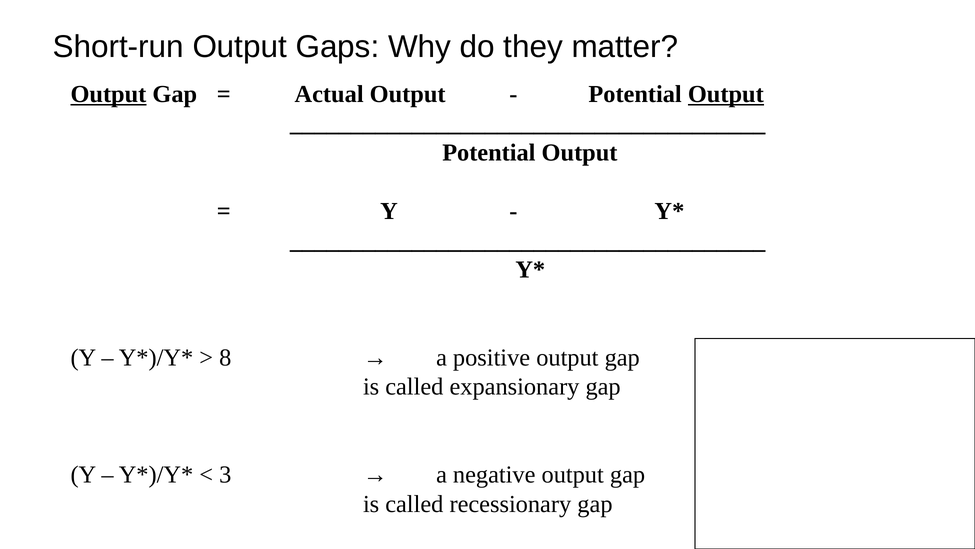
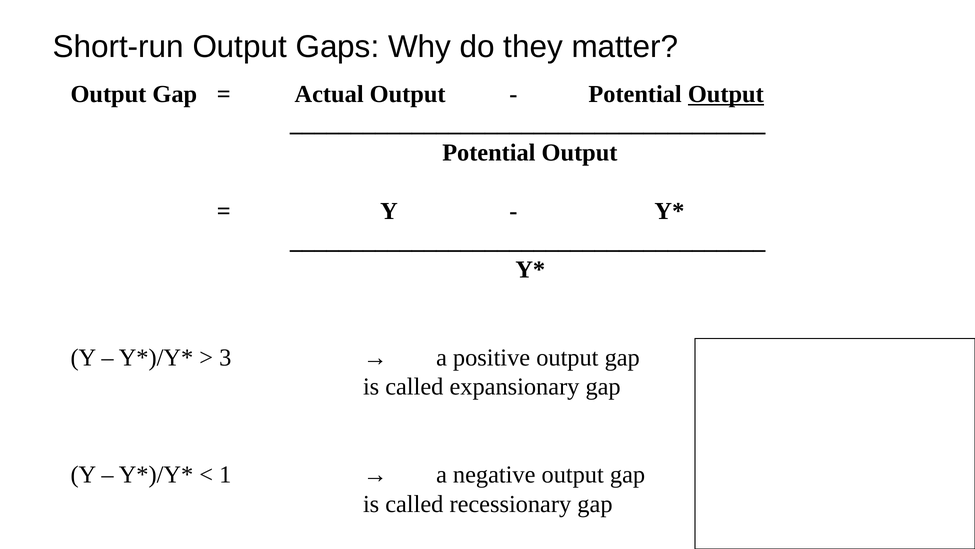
Output at (108, 94) underline: present -> none
8: 8 -> 3
3: 3 -> 1
